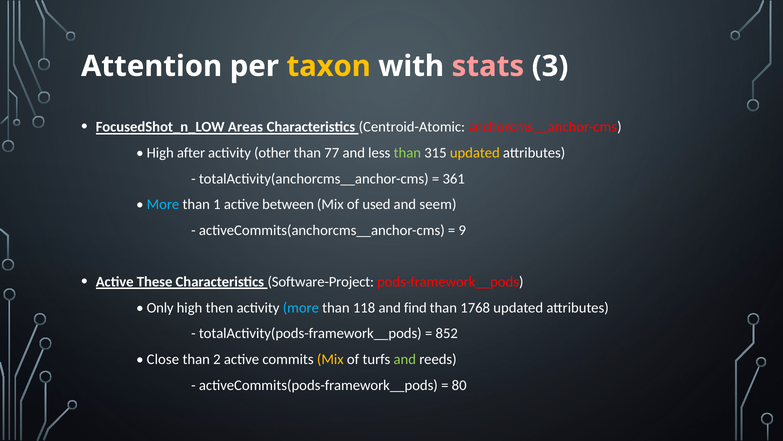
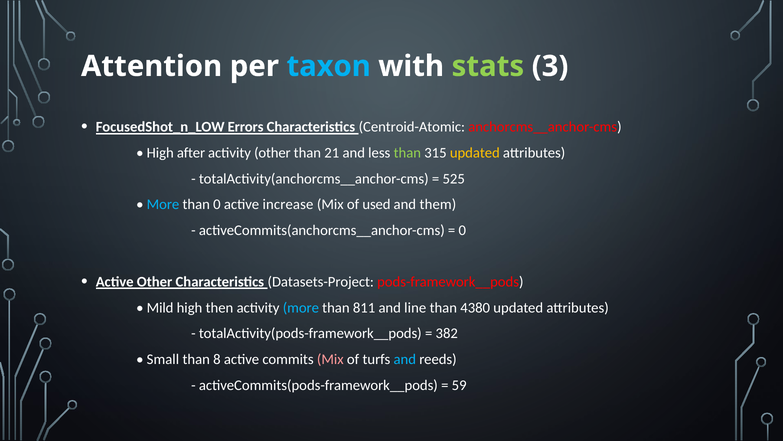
taxon colour: yellow -> light blue
stats colour: pink -> light green
Areas: Areas -> Errors
77: 77 -> 21
361: 361 -> 525
than 1: 1 -> 0
between: between -> increase
seem: seem -> them
9 at (462, 230): 9 -> 0
Active These: These -> Other
Software-Project: Software-Project -> Datasets-Project
Only: Only -> Mild
118: 118 -> 811
find: find -> line
1768: 1768 -> 4380
852: 852 -> 382
Close: Close -> Small
2: 2 -> 8
Mix at (330, 359) colour: yellow -> pink
and at (405, 359) colour: light green -> light blue
80: 80 -> 59
